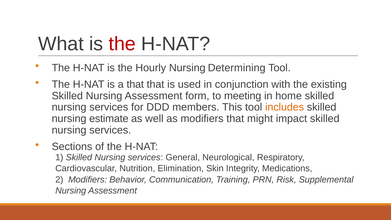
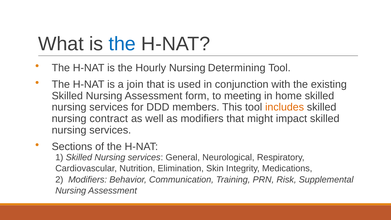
the at (122, 44) colour: red -> blue
a that: that -> join
estimate: estimate -> contract
